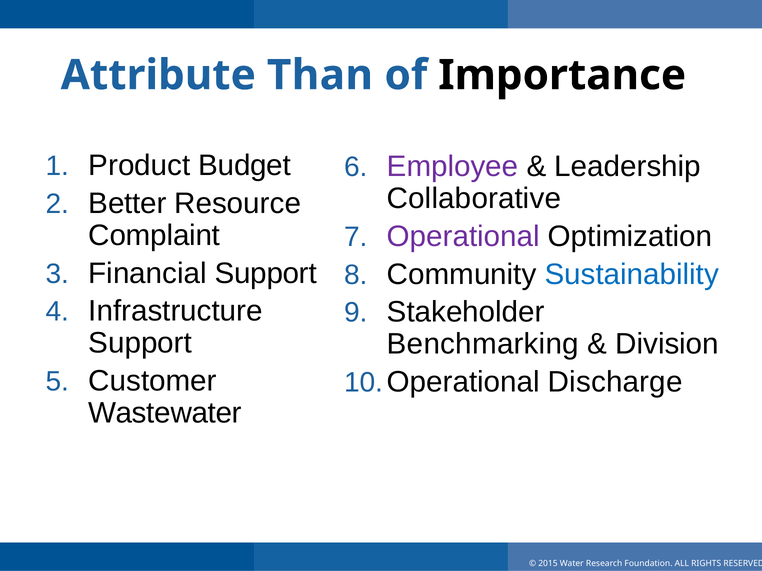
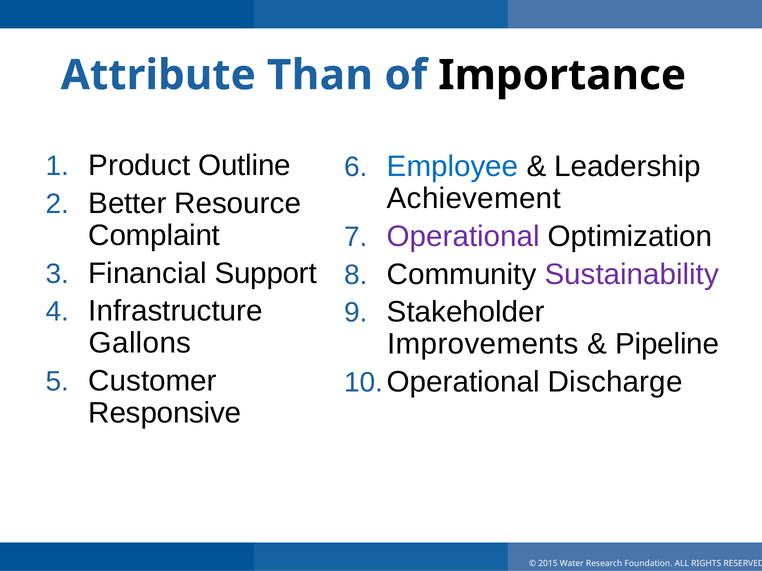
Budget: Budget -> Outline
Employee colour: purple -> blue
Collaborative: Collaborative -> Achievement
Sustainability colour: blue -> purple
Support at (140, 343): Support -> Gallons
Benchmarking: Benchmarking -> Improvements
Division: Division -> Pipeline
Wastewater: Wastewater -> Responsive
